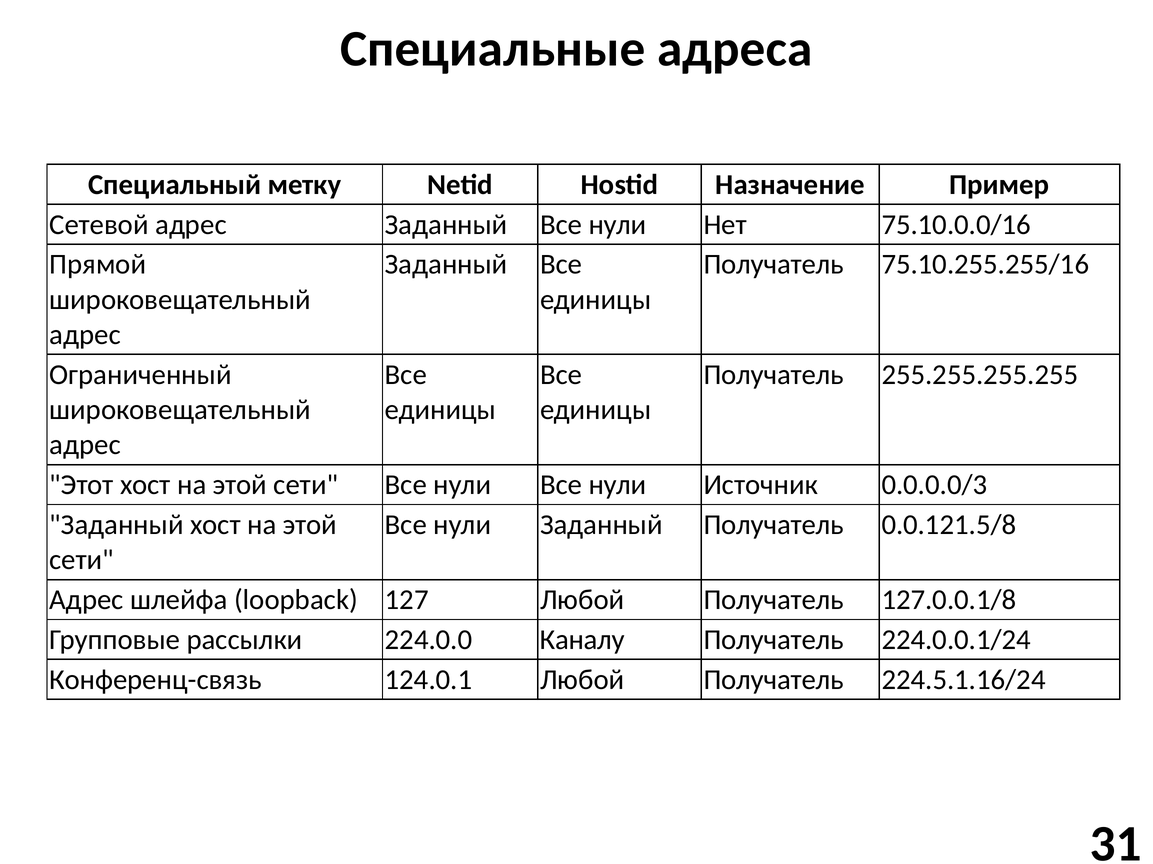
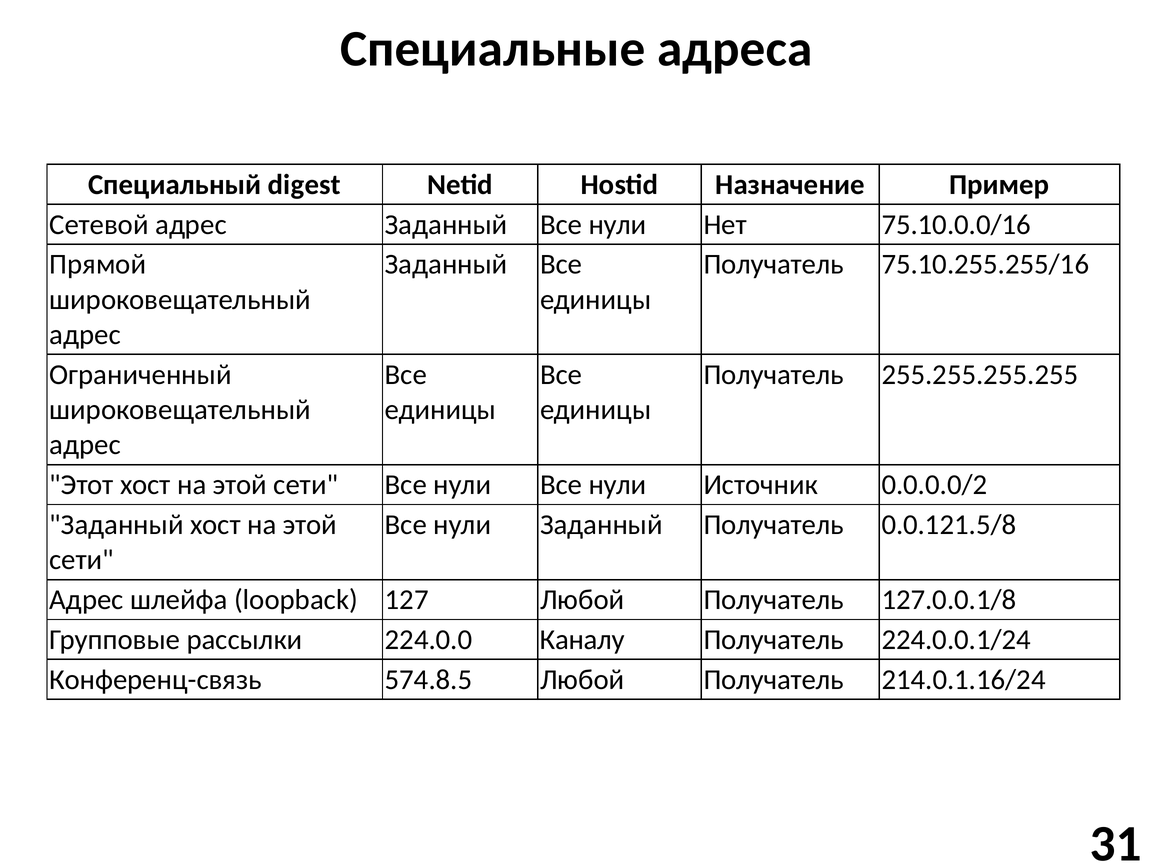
метку: метку -> digest
0.0.0.0/3: 0.0.0.0/3 -> 0.0.0.0/2
124.0.1: 124.0.1 -> 574.8.5
224.5.1.16/24: 224.5.1.16/24 -> 214.0.1.16/24
